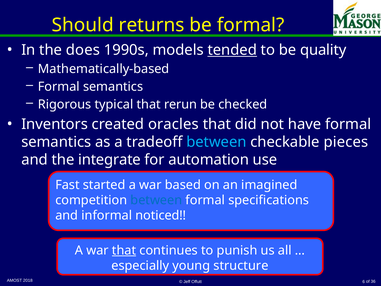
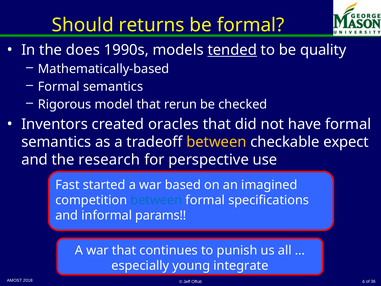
typical: typical -> model
between at (216, 142) colour: light blue -> yellow
pieces: pieces -> expect
integrate: integrate -> research
automation: automation -> perspective
noticed: noticed -> params
that at (124, 250) underline: present -> none
structure: structure -> integrate
